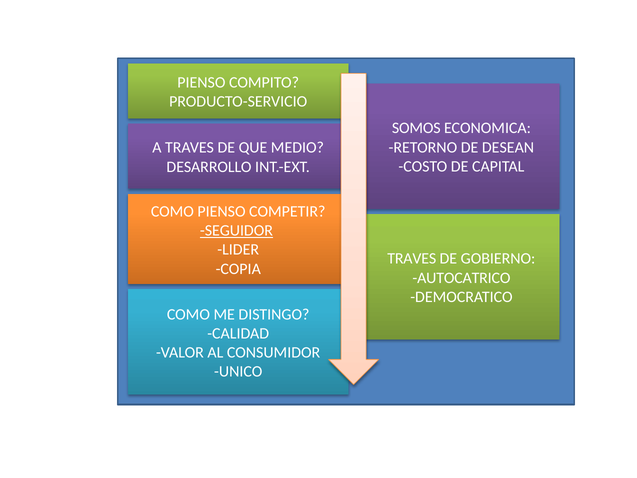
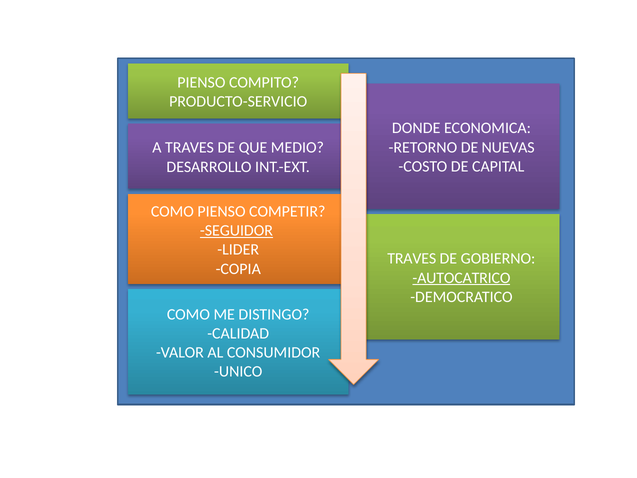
SOMOS: SOMOS -> DONDE
DESEAN: DESEAN -> NUEVAS
AUTOCATRICO underline: none -> present
